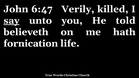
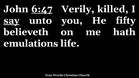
6:47 underline: none -> present
told: told -> fifty
fornication: fornication -> emulations
